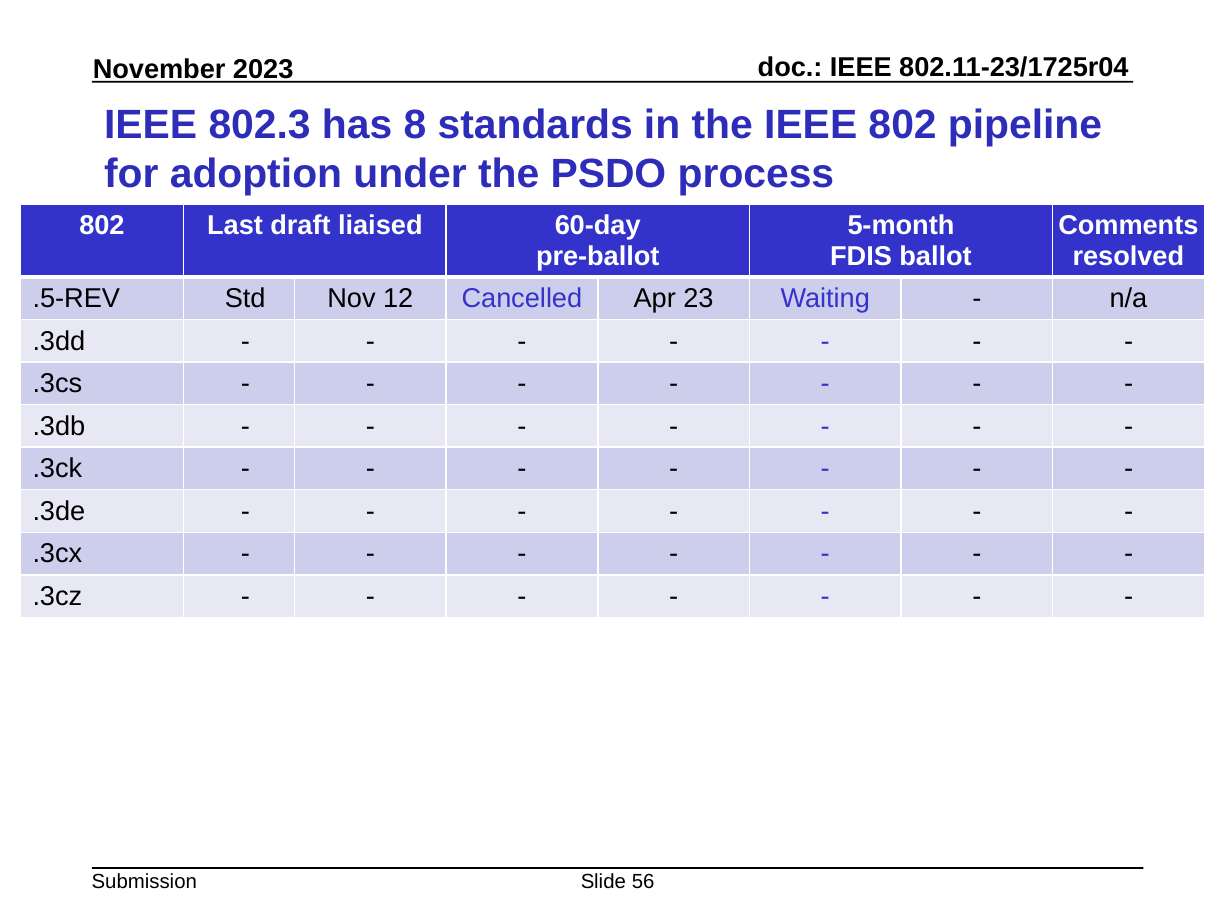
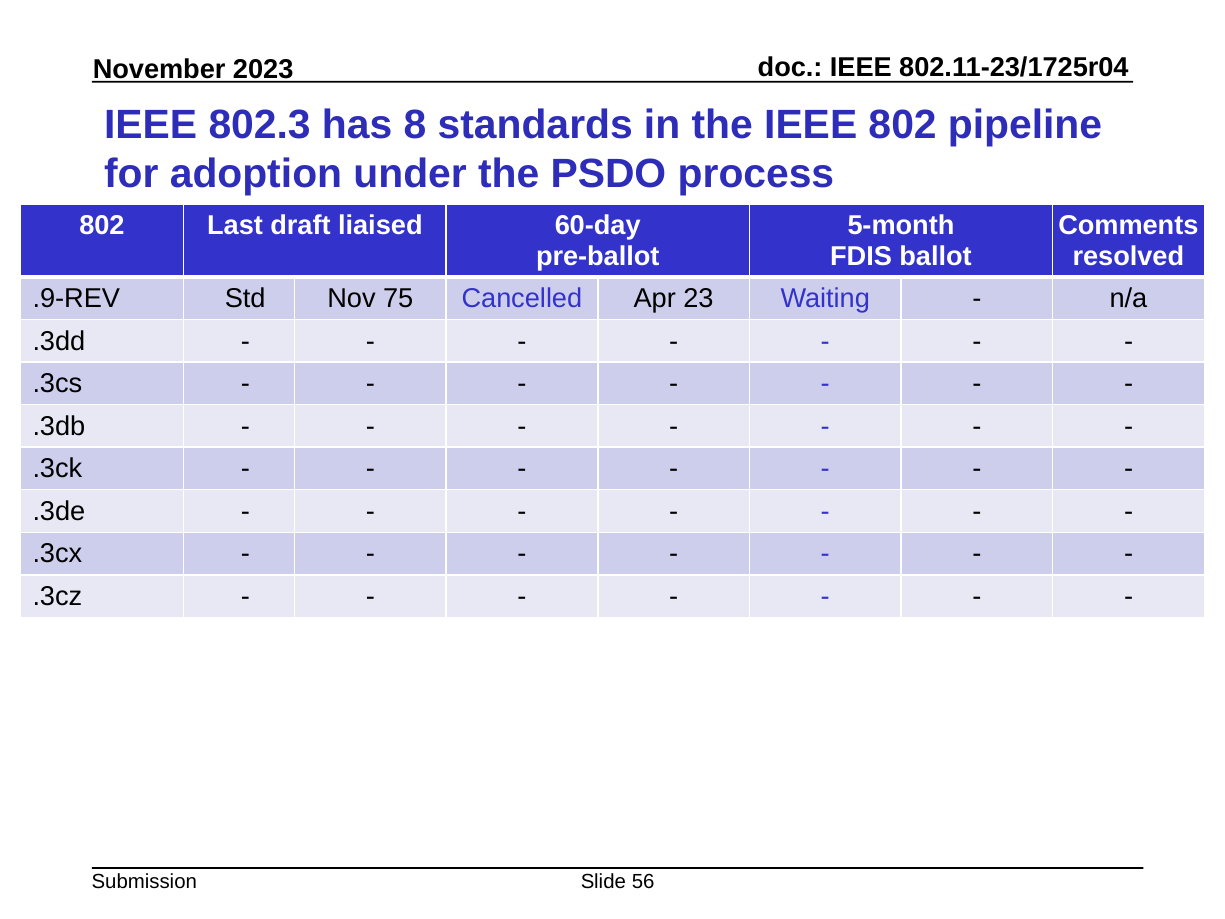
.5-REV: .5-REV -> .9-REV
12: 12 -> 75
